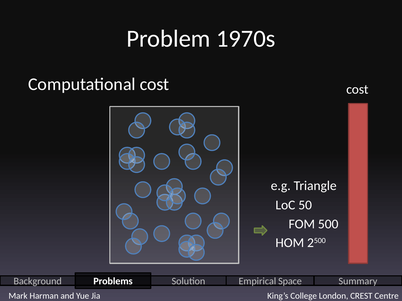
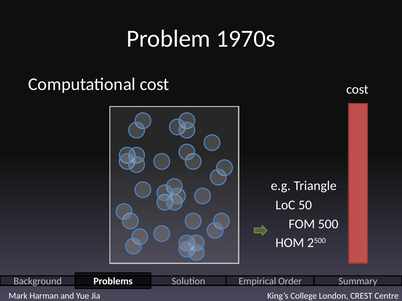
Space: Space -> Order
